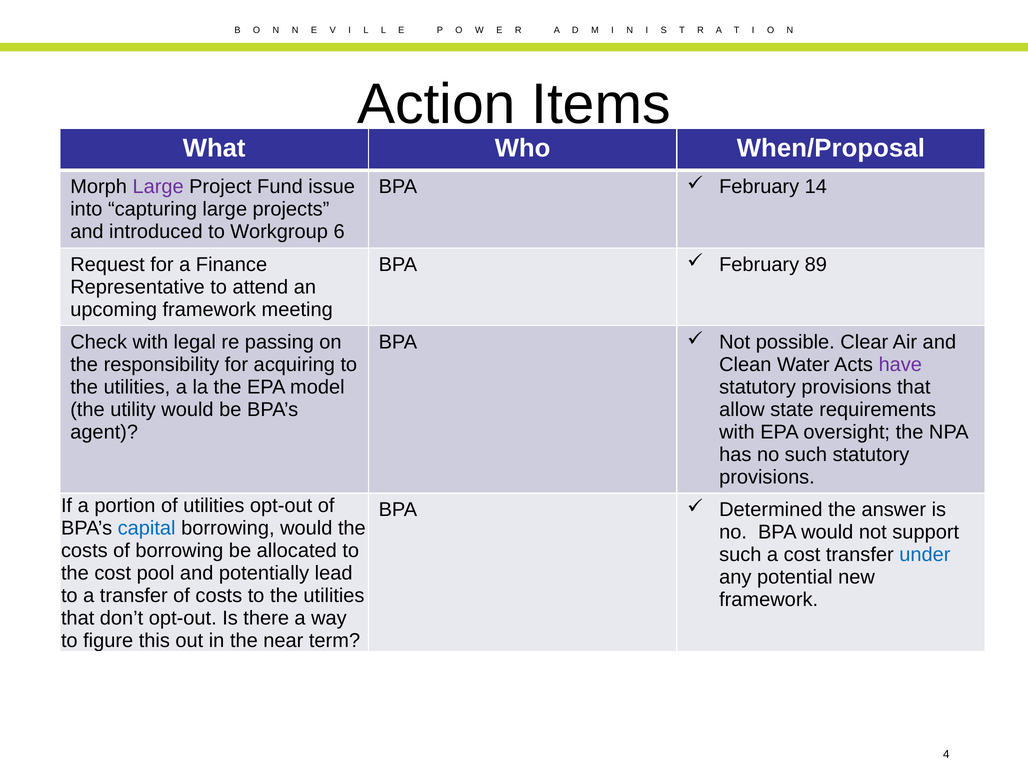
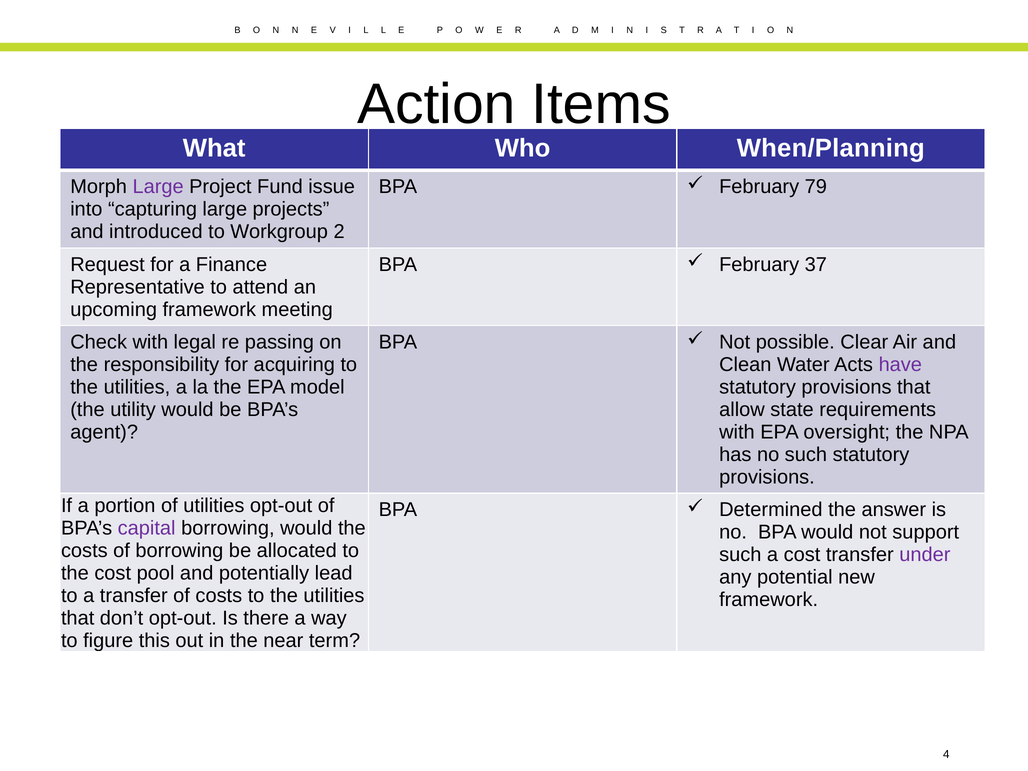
When/Proposal: When/Proposal -> When/Planning
14: 14 -> 79
6: 6 -> 2
89: 89 -> 37
capital colour: blue -> purple
under colour: blue -> purple
